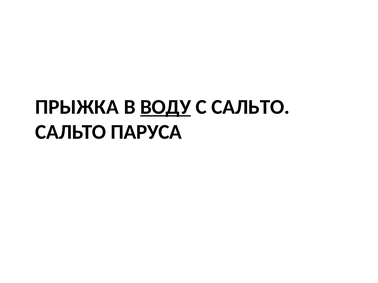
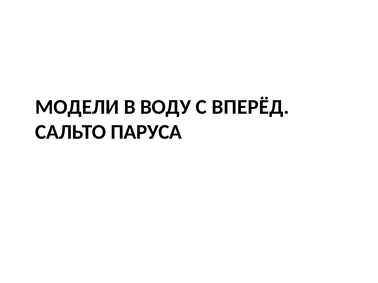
ПРЫЖКА: ПРЫЖКА -> МОДЕЛИ
ВОДУ underline: present -> none
С САЛЬТО: САЛЬТО -> ВПЕРЁД
